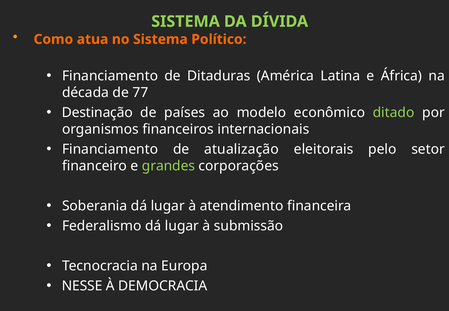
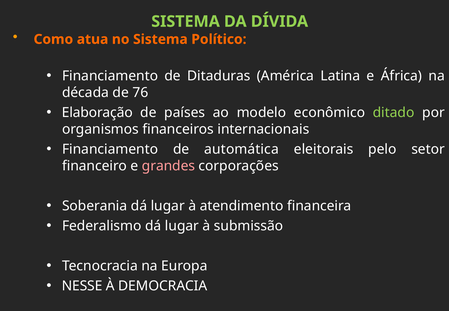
77: 77 -> 76
Destinação: Destinação -> Elaboração
atualização: atualização -> automática
grandes colour: light green -> pink
